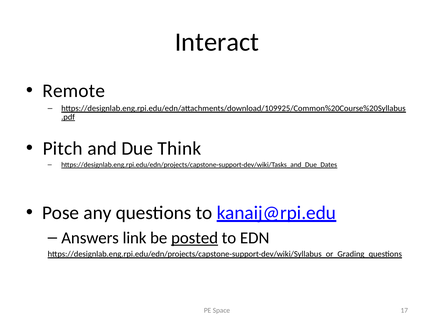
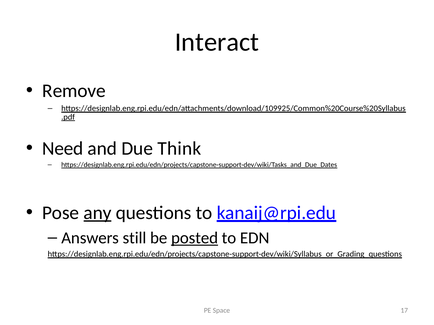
Remote: Remote -> Remove
Pitch: Pitch -> Need
any underline: none -> present
link: link -> still
